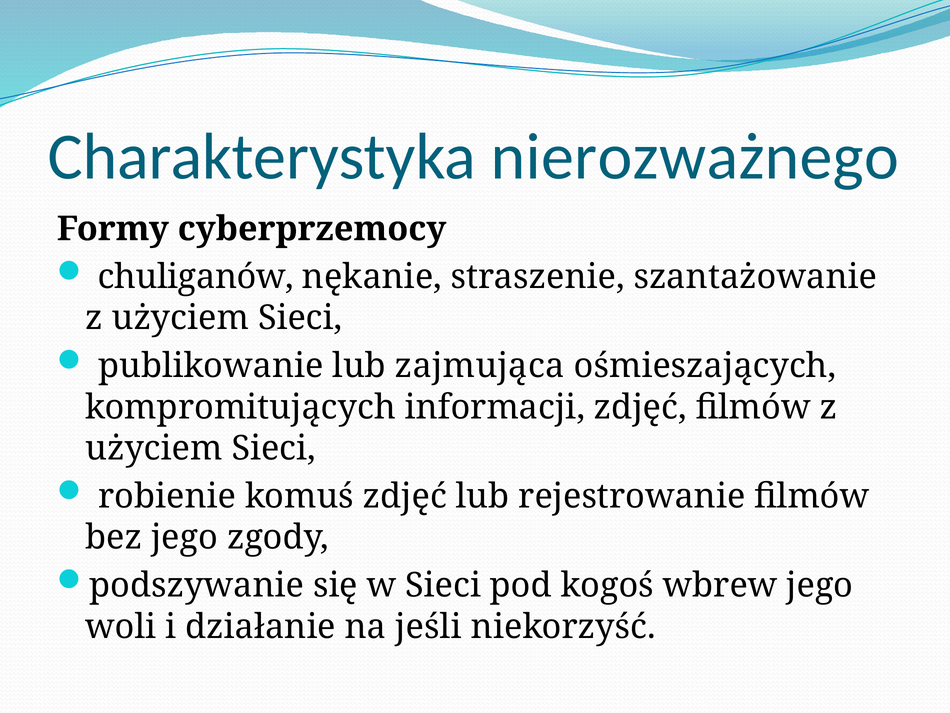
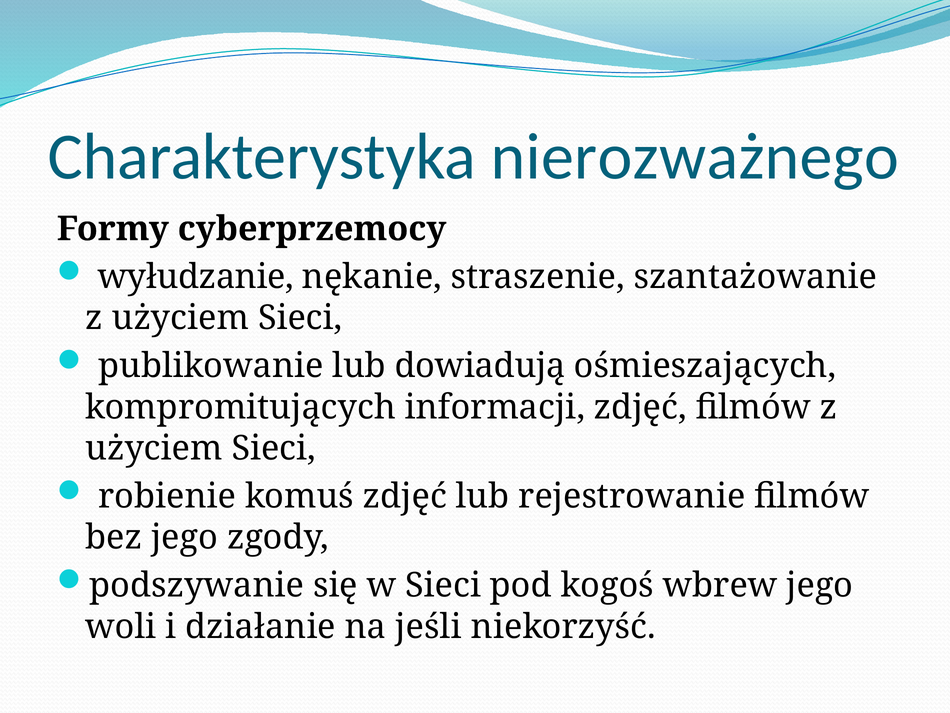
chuliganów: chuliganów -> wyłudzanie
zajmująca: zajmująca -> dowiadują
